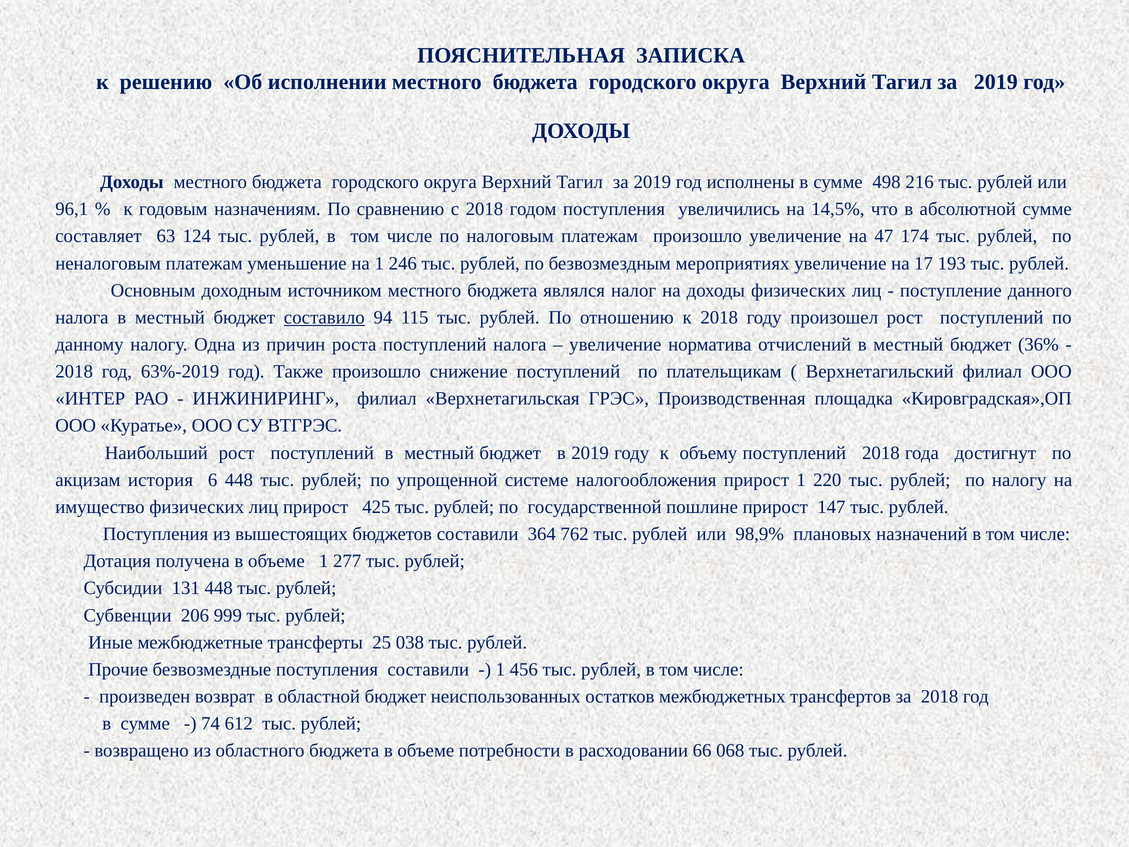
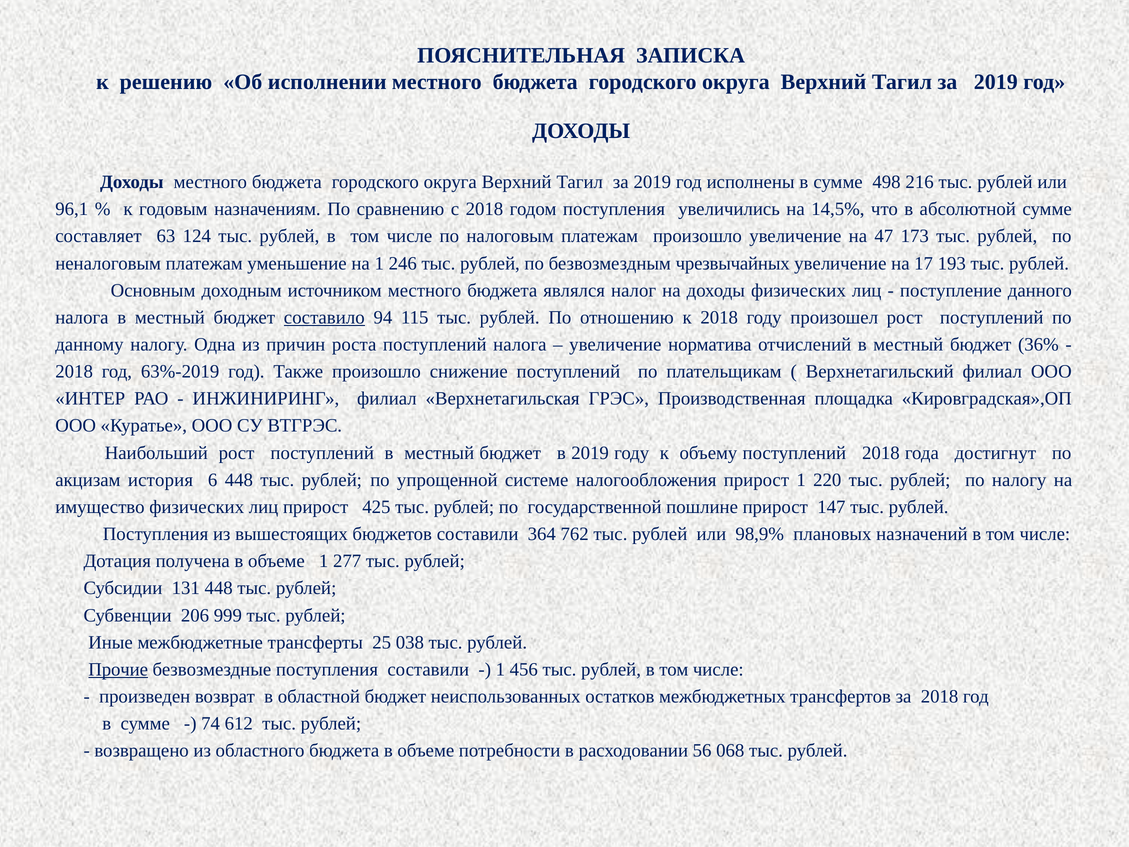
174: 174 -> 173
мероприятиях: мероприятиях -> чрезвычайных
Прочие underline: none -> present
66: 66 -> 56
